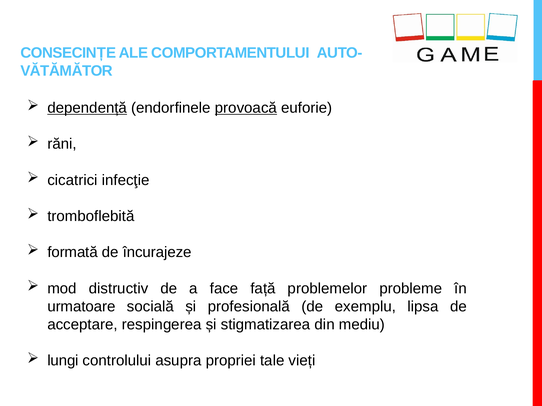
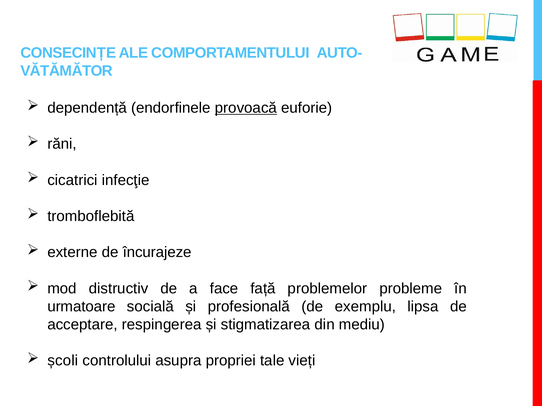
dependență underline: present -> none
formată: formată -> externe
lungi: lungi -> școli
